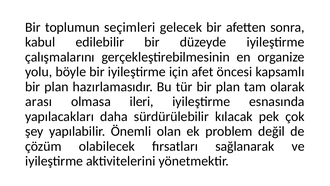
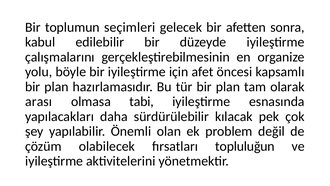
ileri: ileri -> tabi
sağlanarak: sağlanarak -> topluluğun
